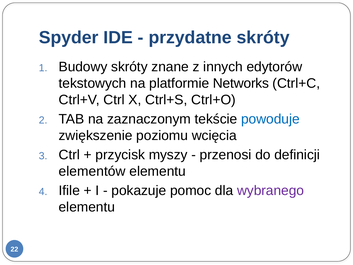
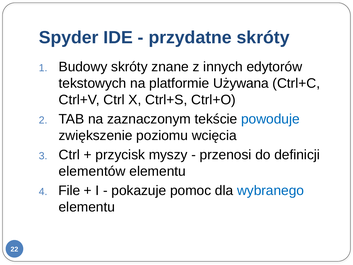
Networks: Networks -> Używana
Ifile: Ifile -> File
wybranego colour: purple -> blue
